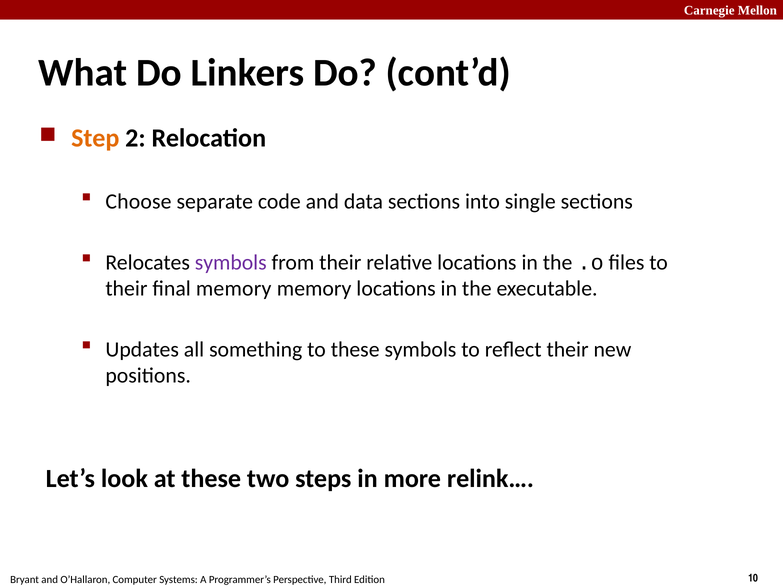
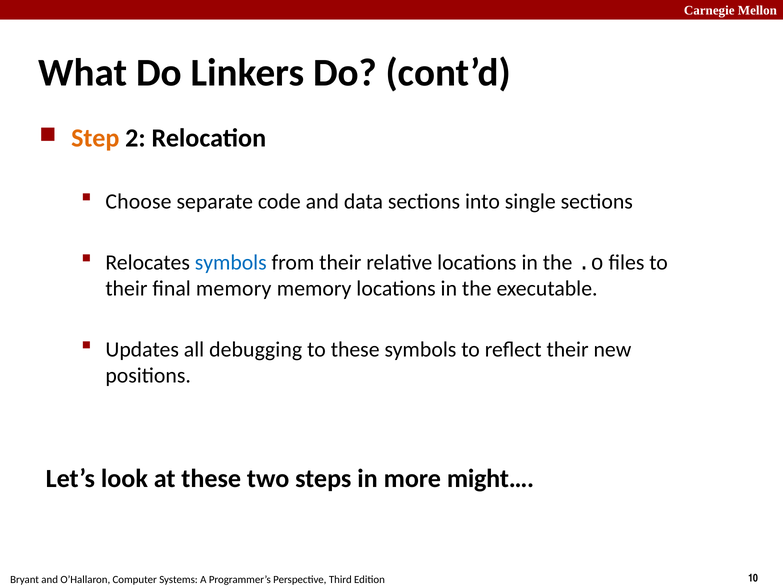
symbols at (231, 262) colour: purple -> blue
something: something -> debugging
relink…: relink… -> might…
